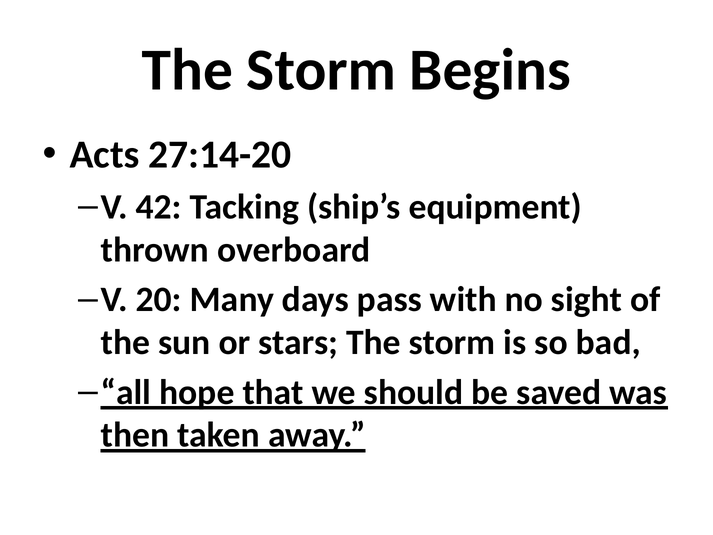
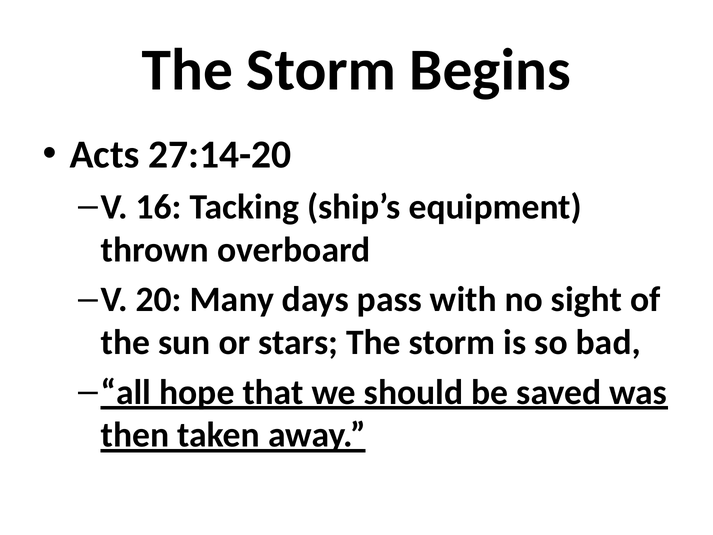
42: 42 -> 16
